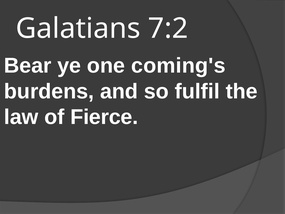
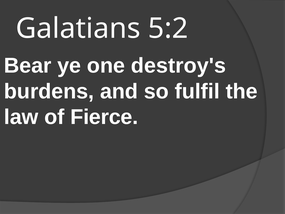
7:2: 7:2 -> 5:2
coming's: coming's -> destroy's
